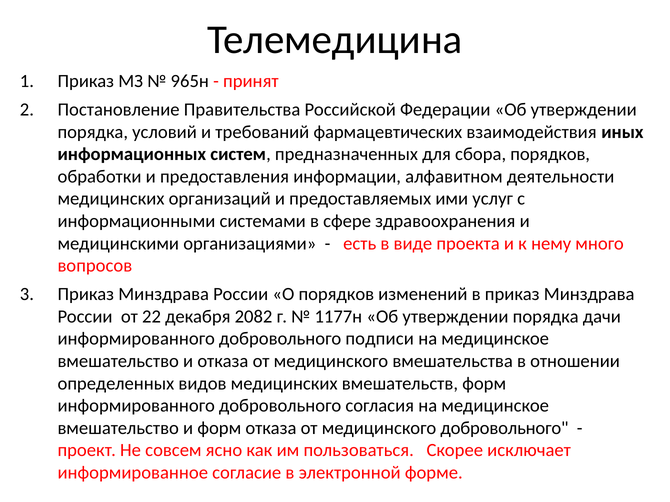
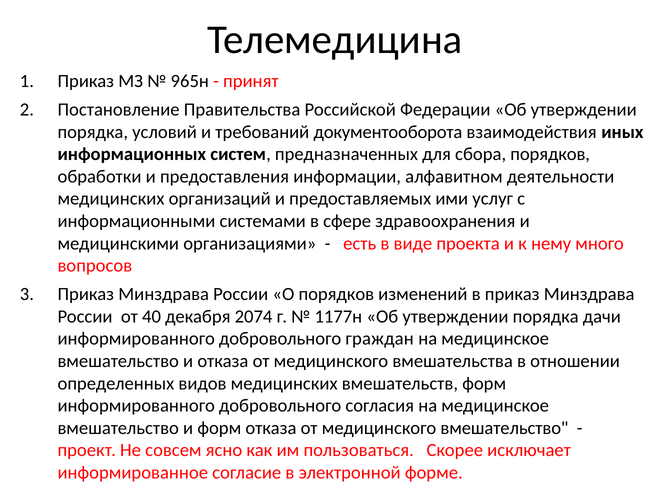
фармацевтических: фармацевтических -> документооборота
22: 22 -> 40
2082: 2082 -> 2074
подписи: подписи -> граждан
медицинского добровольного: добровольного -> вмешательство
